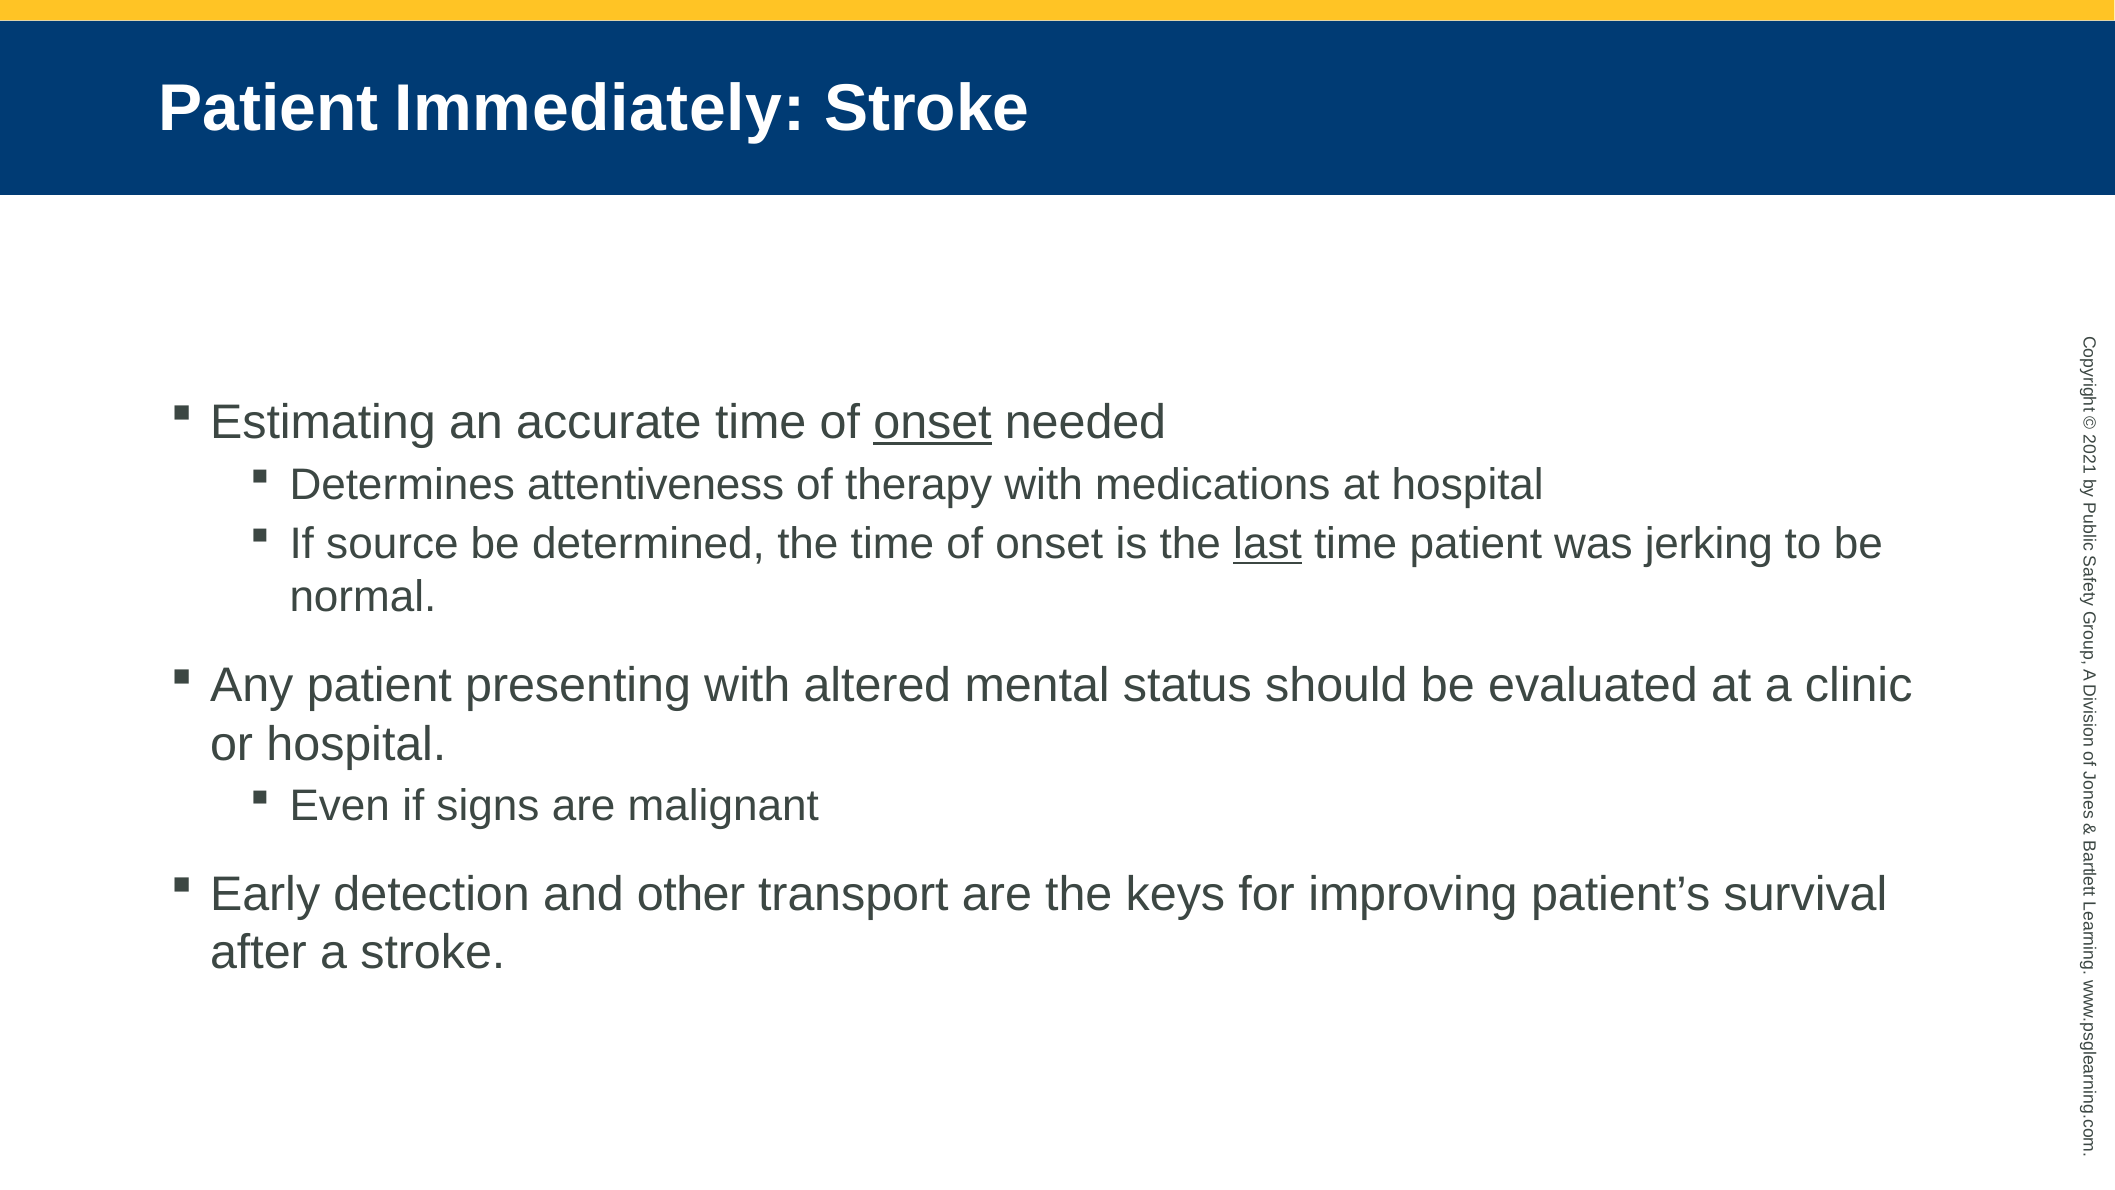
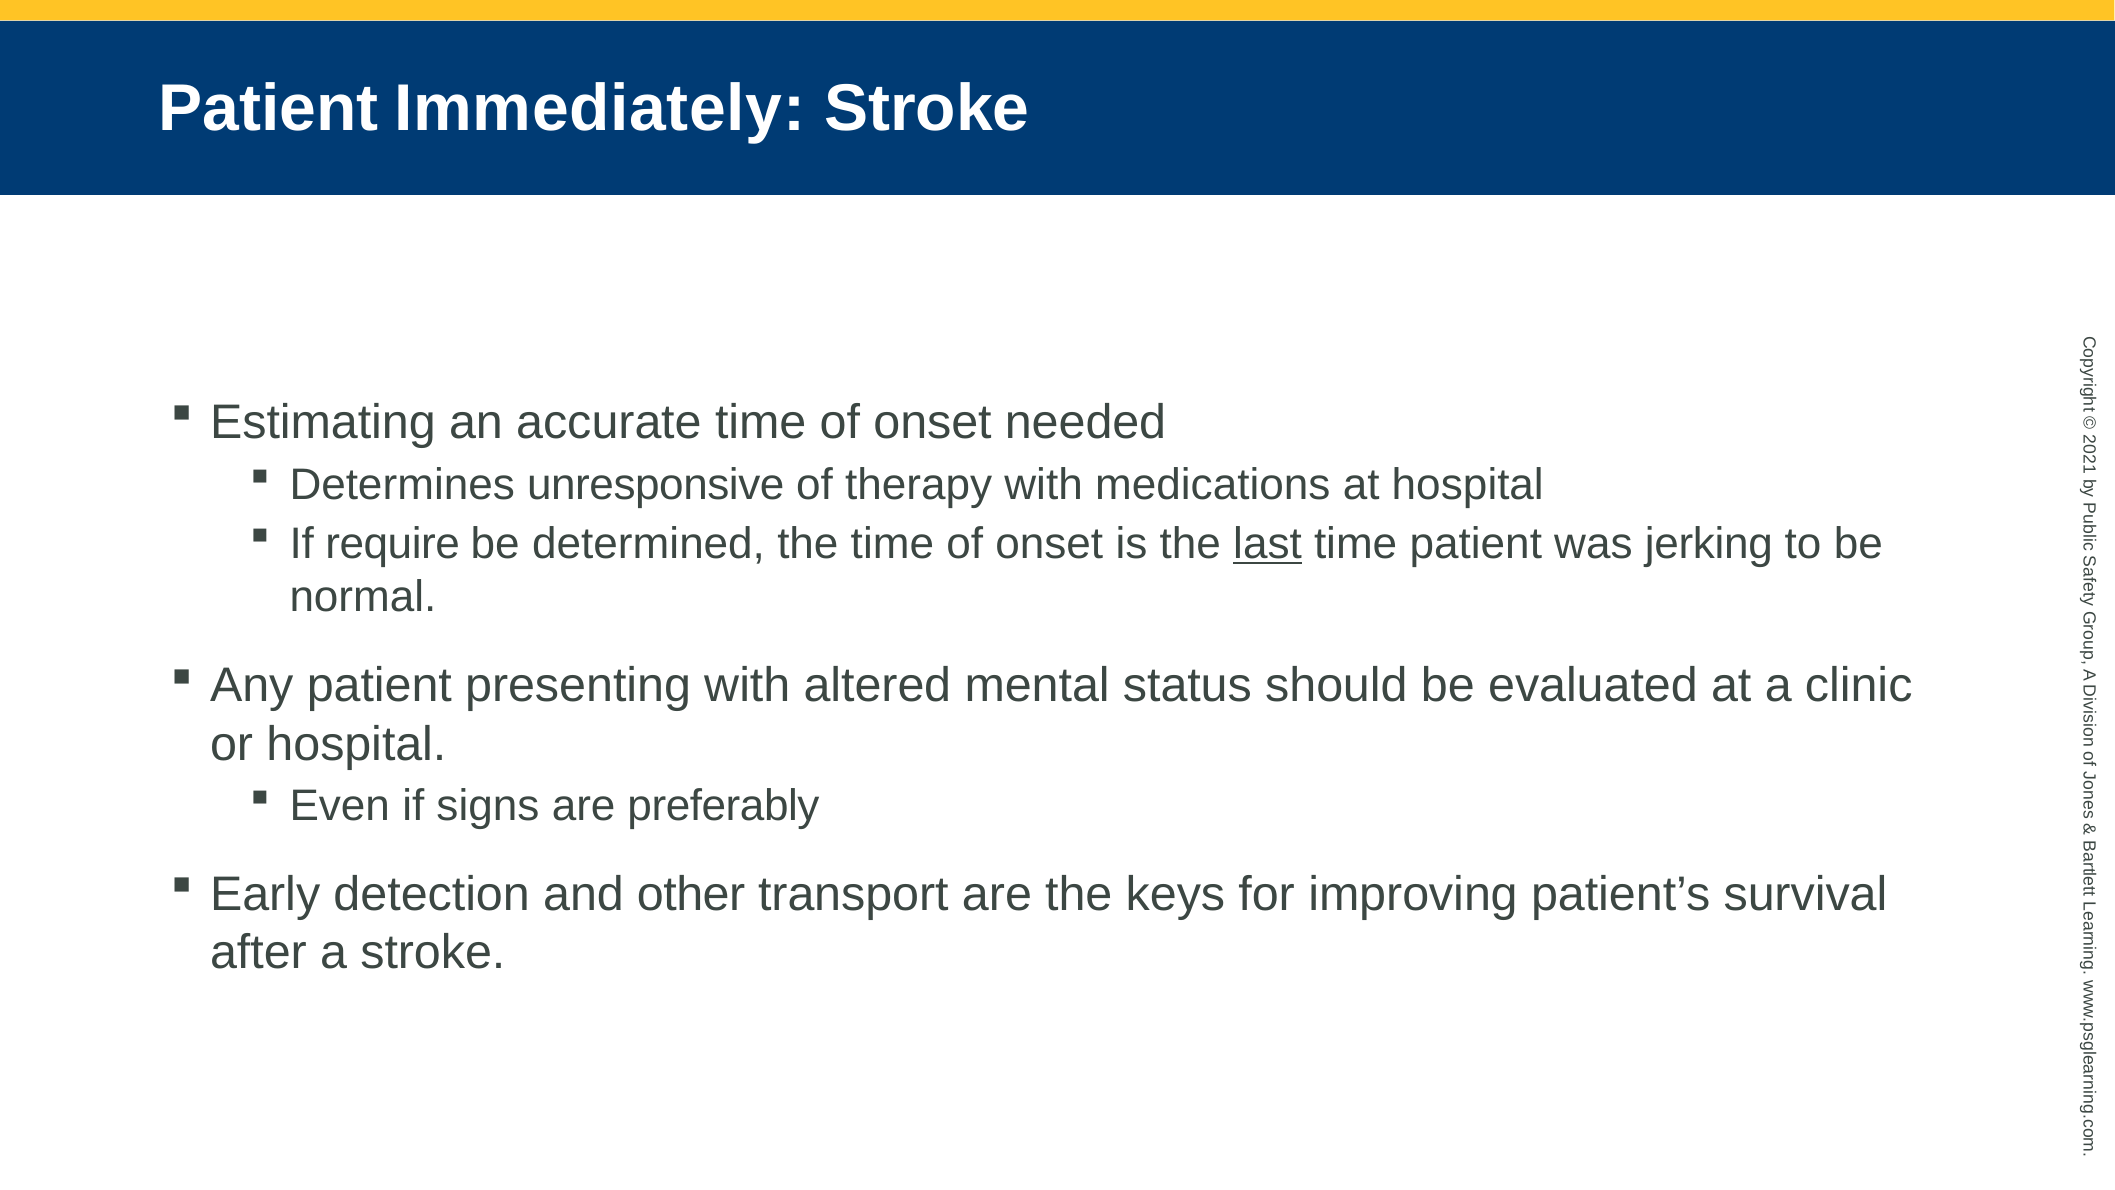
onset at (933, 423) underline: present -> none
attentiveness: attentiveness -> unresponsive
source: source -> require
malignant: malignant -> preferably
